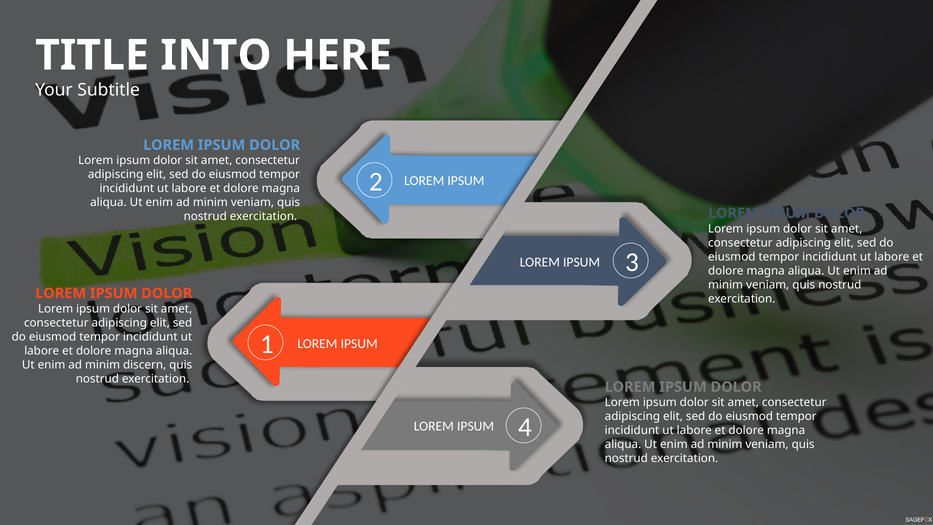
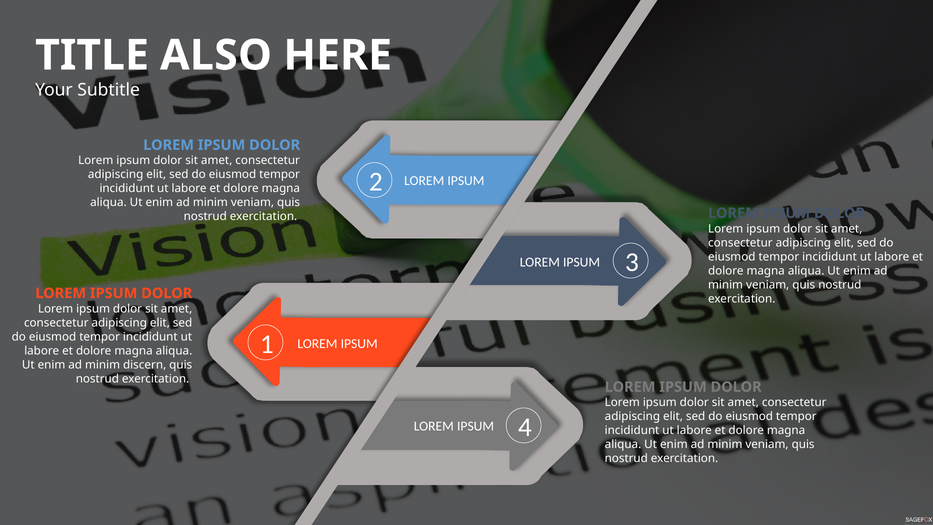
INTO: INTO -> ALSO
